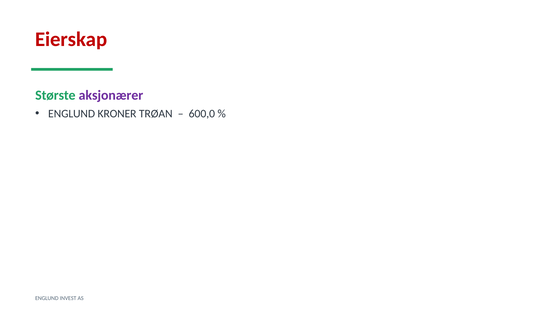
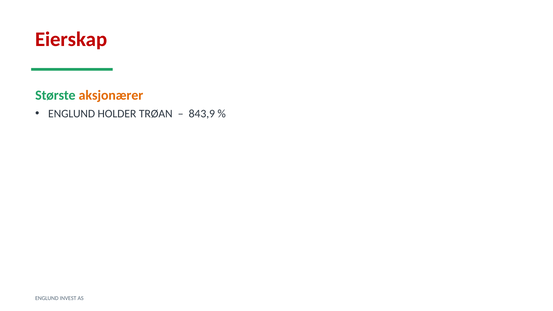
aksjonærer colour: purple -> orange
KRONER: KRONER -> HOLDER
600,0: 600,0 -> 843,9
